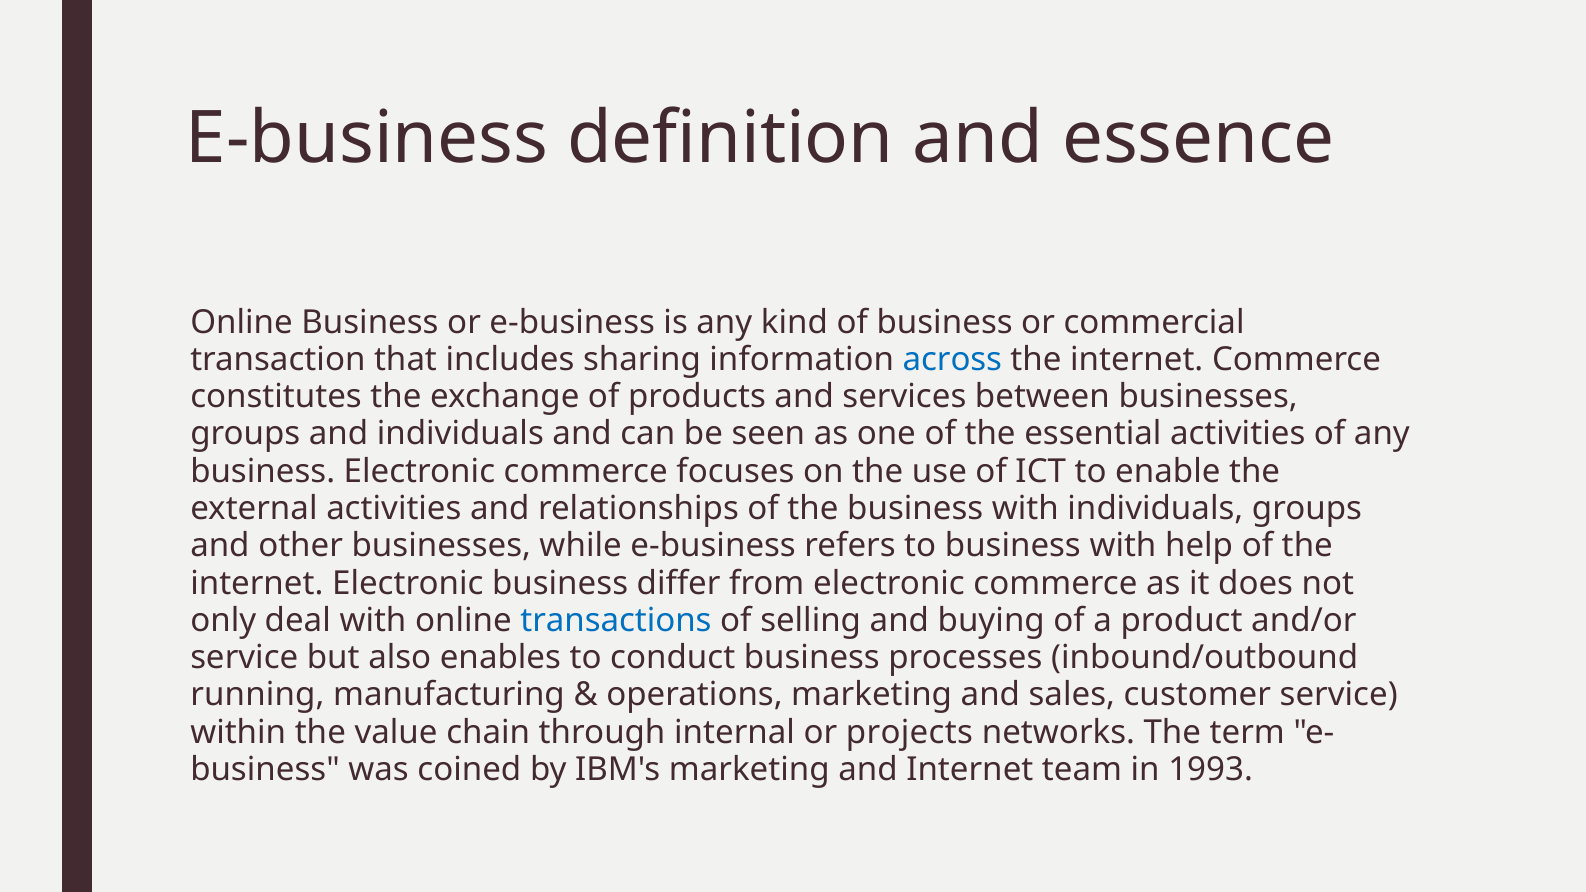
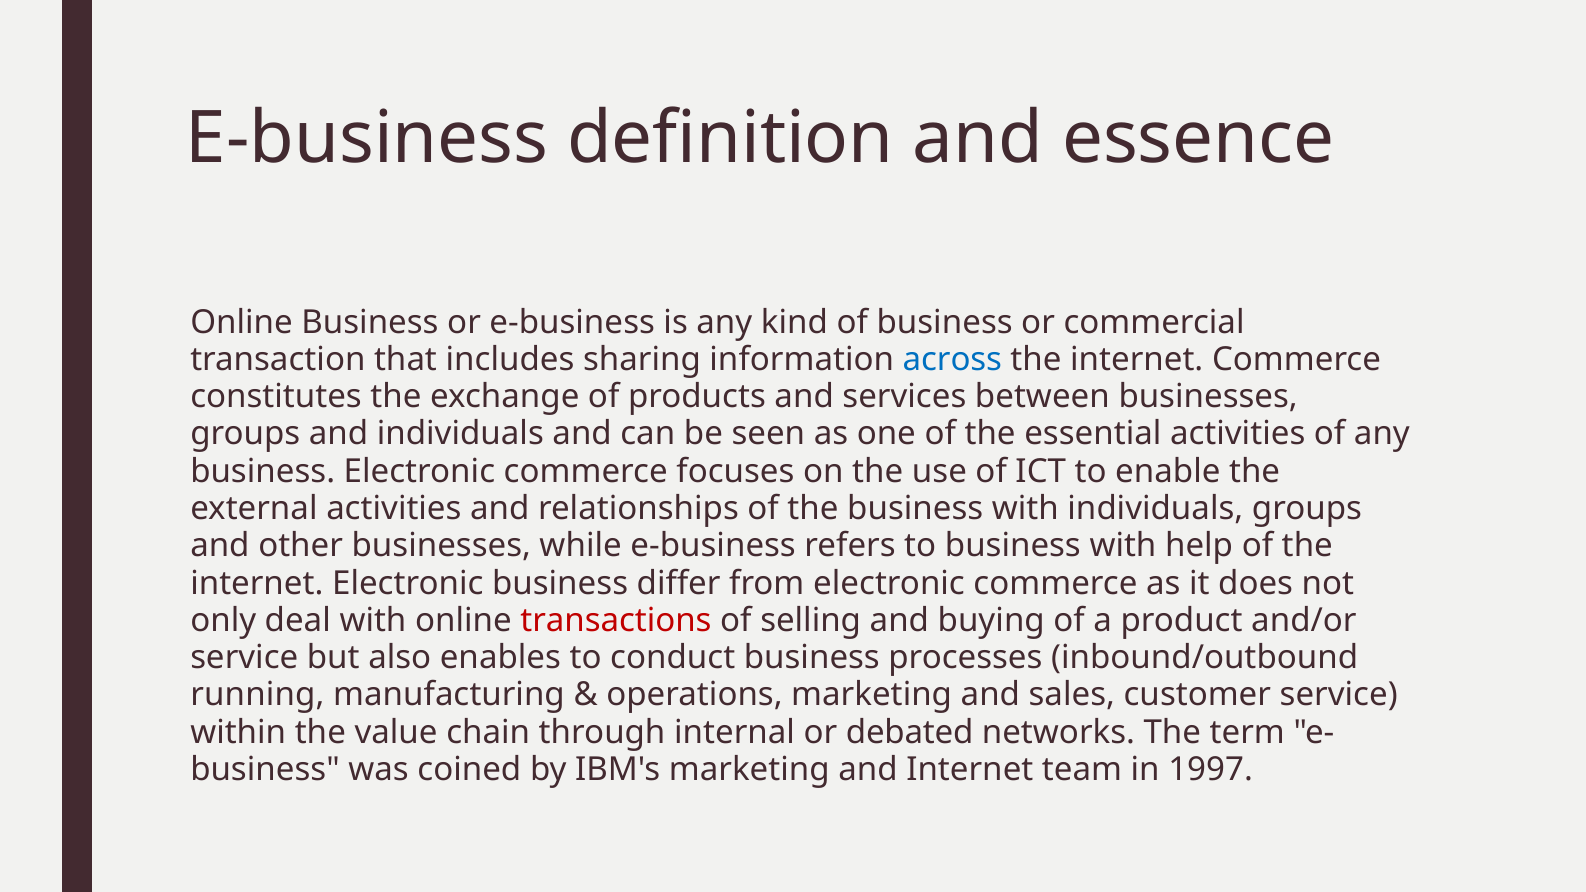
transactions colour: blue -> red
projects: projects -> debated
1993: 1993 -> 1997
